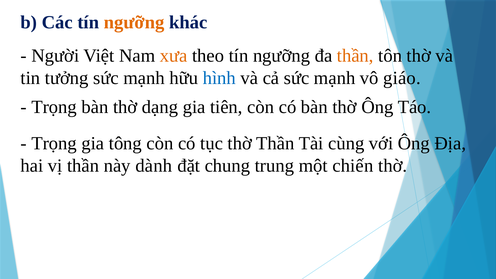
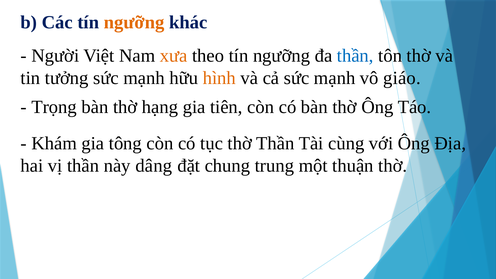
thần at (355, 56) colour: orange -> blue
hình colour: blue -> orange
dạng: dạng -> hạng
Trọng at (54, 144): Trọng -> Khám
dành: dành -> dâng
chiến: chiến -> thuận
